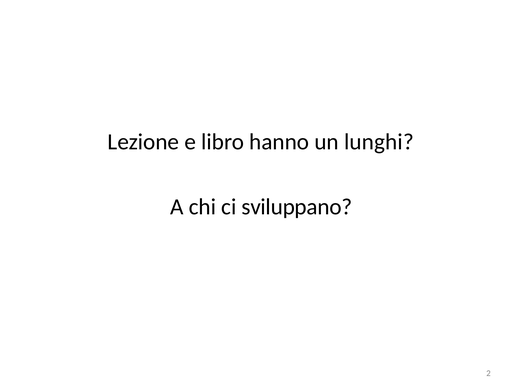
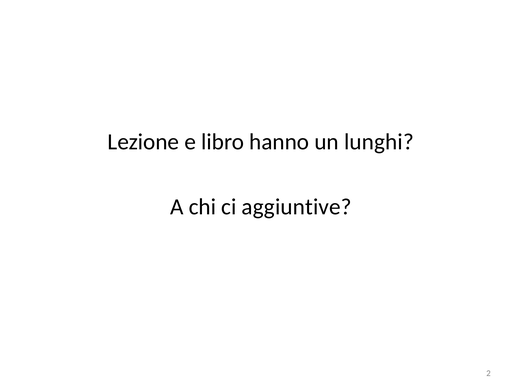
sviluppano: sviluppano -> aggiuntive
